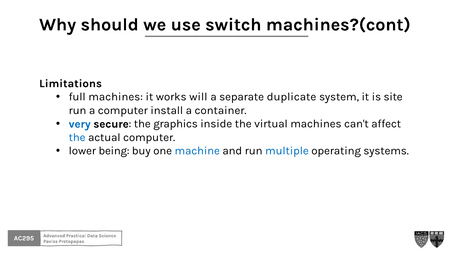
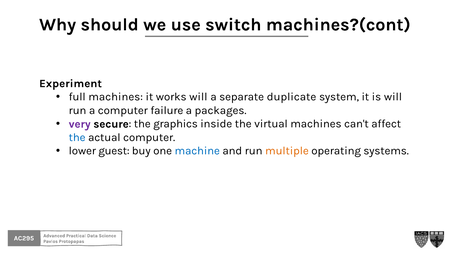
Limitations: Limitations -> Experiment
is site: site -> will
install: install -> failure
container: container -> packages
very colour: blue -> purple
being: being -> guest
multiple colour: blue -> orange
